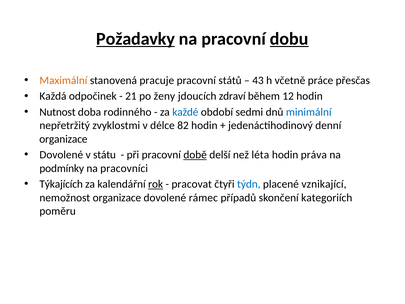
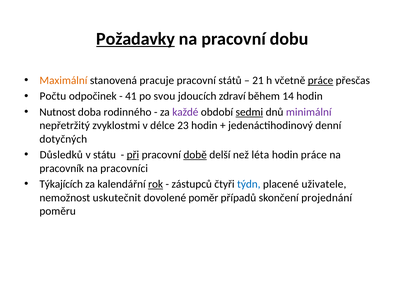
dobu underline: present -> none
43: 43 -> 21
práce at (321, 80) underline: none -> present
Každá: Každá -> Počtu
21: 21 -> 41
ženy: ženy -> svou
12: 12 -> 14
každé colour: blue -> purple
sedmi underline: none -> present
minimální colour: blue -> purple
82: 82 -> 23
organizace at (63, 139): organizace -> dotyčných
Dovolené at (61, 155): Dovolené -> Důsledků
při underline: none -> present
hodin práva: práva -> práce
podmínky: podmínky -> pracovník
pracovat: pracovat -> zástupců
vznikající: vznikající -> uživatele
nemožnost organizace: organizace -> uskutečnit
rámec: rámec -> poměr
kategoriích: kategoriích -> projednání
